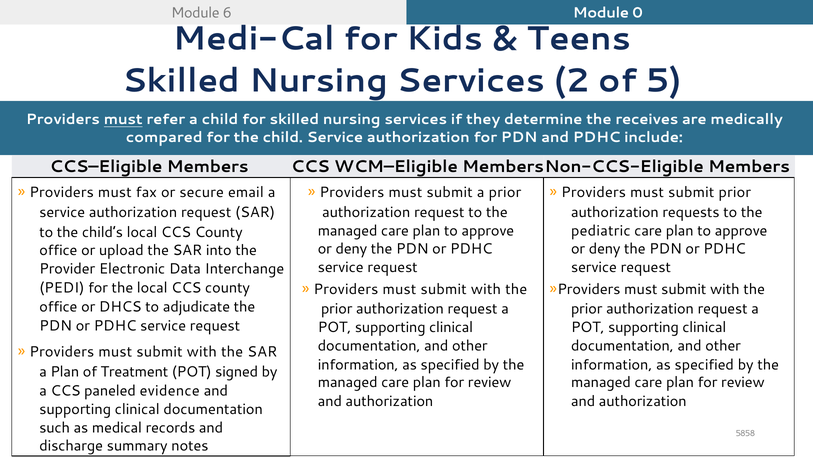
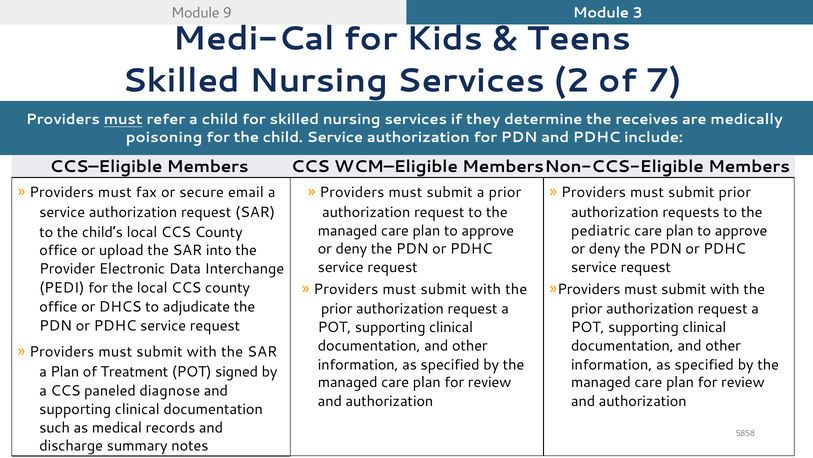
6: 6 -> 9
0: 0 -> 3
5: 5 -> 7
compared: compared -> poisoning
evidence: evidence -> diagnose
